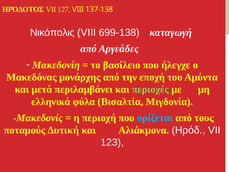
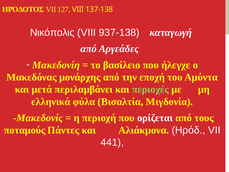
699-138: 699-138 -> 937-138
ορίζεται colour: light blue -> white
Δυτική: Δυτική -> Πάντες
123: 123 -> 441
